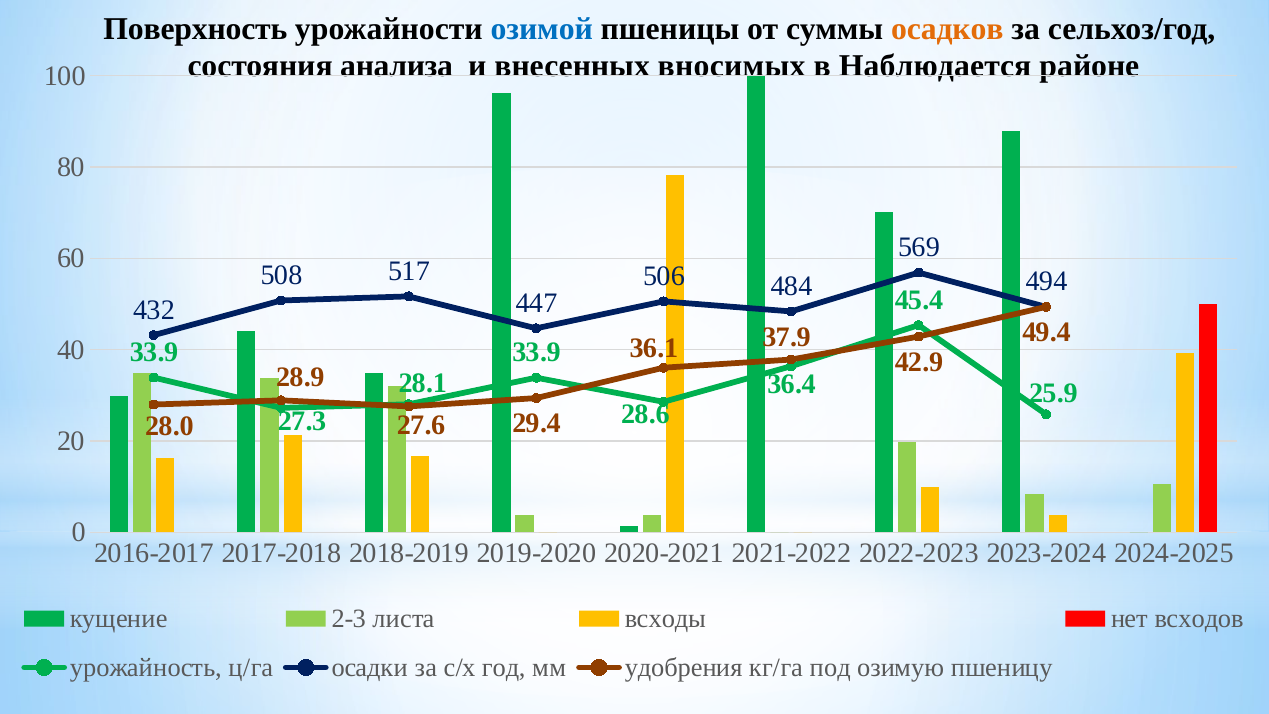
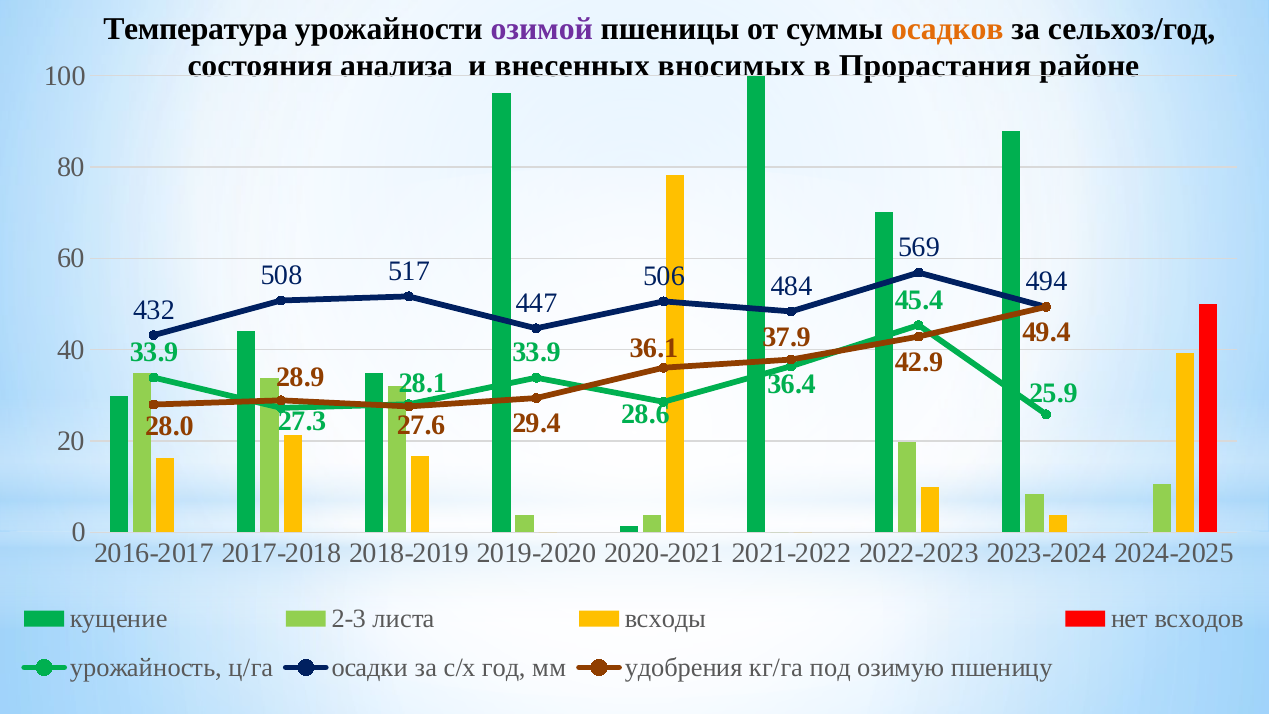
Поверхность: Поверхность -> Температура
озимой colour: blue -> purple
Наблюдается: Наблюдается -> Прорастания
